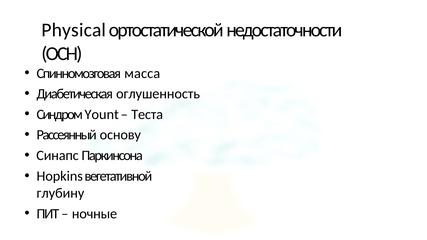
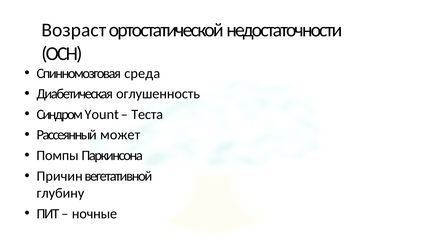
Physical: Physical -> Возраст
масса: масса -> среда
основу: основу -> может
Синапс: Синапс -> Помпы
Hopkins: Hopkins -> Причин
